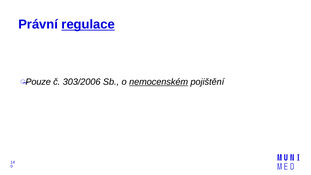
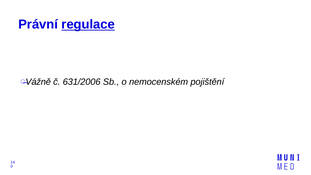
Pouze: Pouze -> Vážně
303/2006: 303/2006 -> 631/2006
nemocenském underline: present -> none
